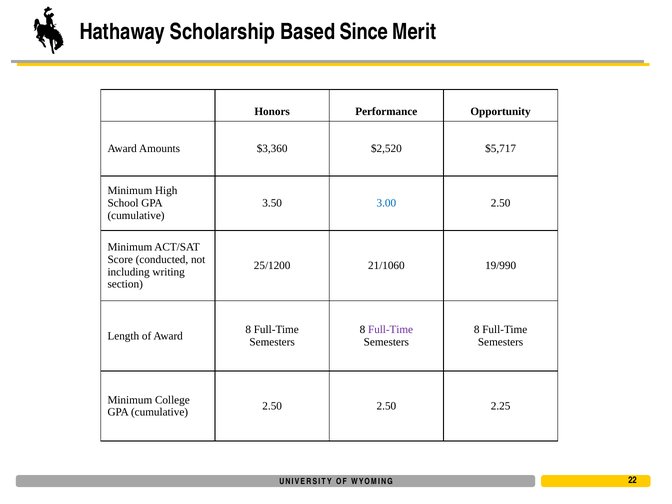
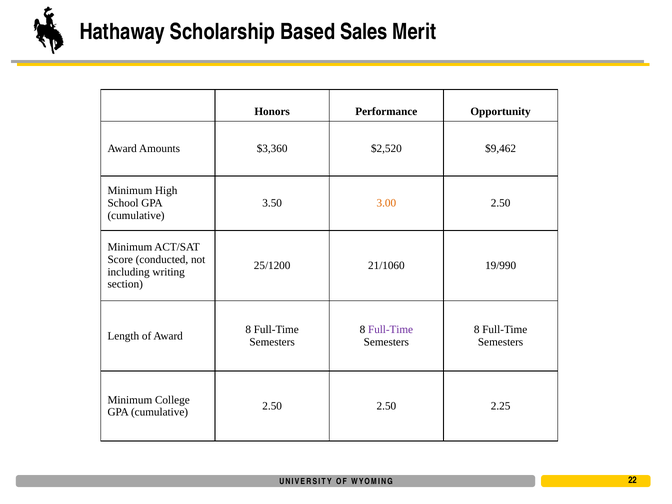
Since: Since -> Sales
$5,717: $5,717 -> $9,462
3.00 colour: blue -> orange
